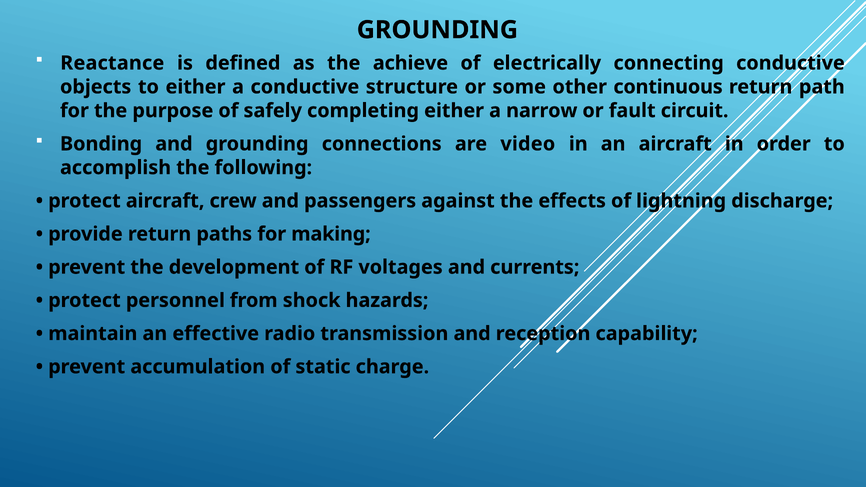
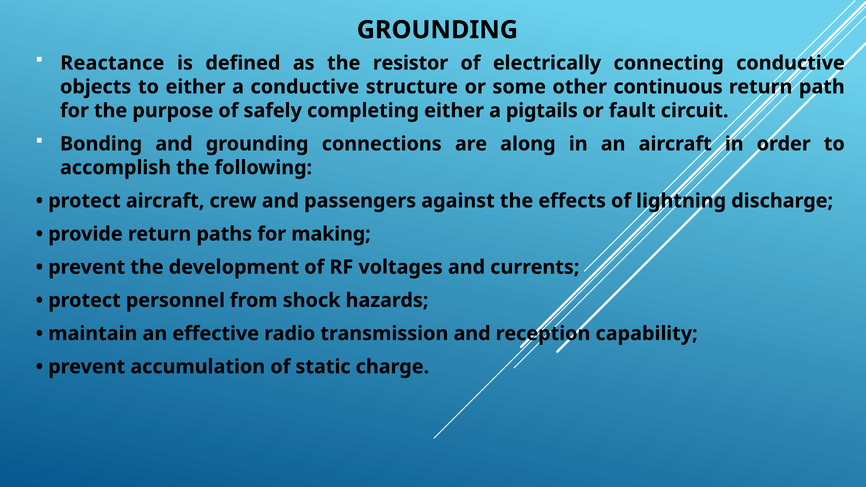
achieve: achieve -> resistor
narrow: narrow -> pigtails
video: video -> along
